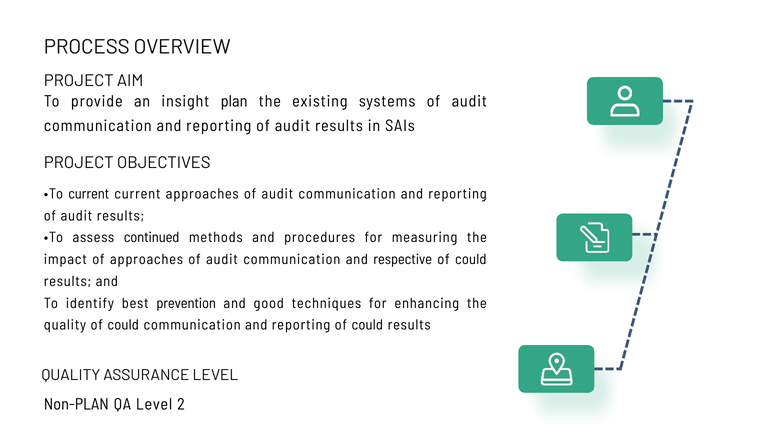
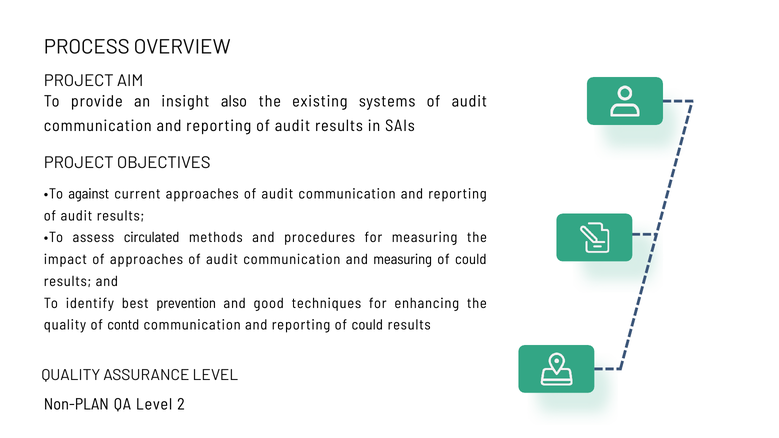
plan: plan -> also
To current: current -> against
continued: continued -> circulated
and respective: respective -> measuring
quality of could: could -> contd
